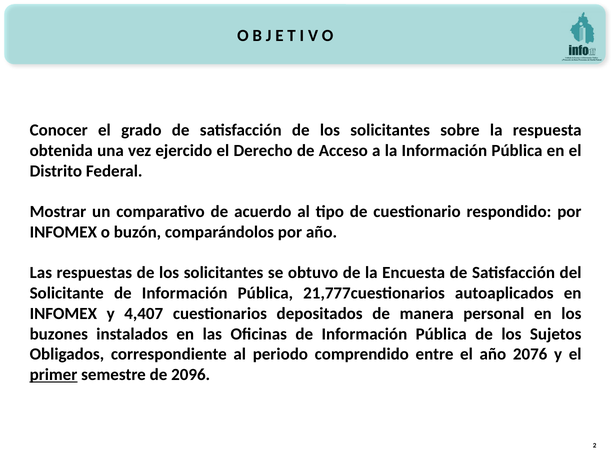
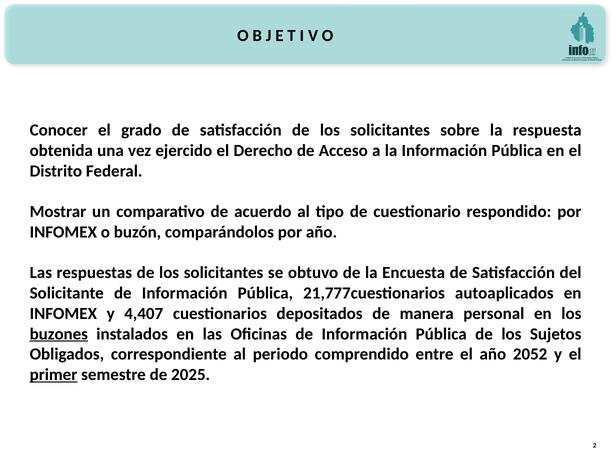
buzones underline: none -> present
2076: 2076 -> 2052
2096: 2096 -> 2025
